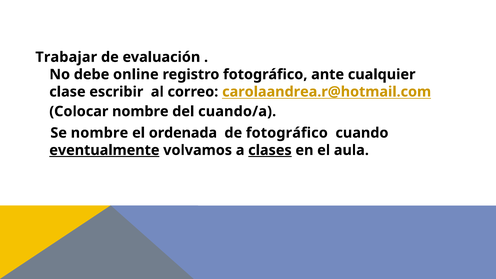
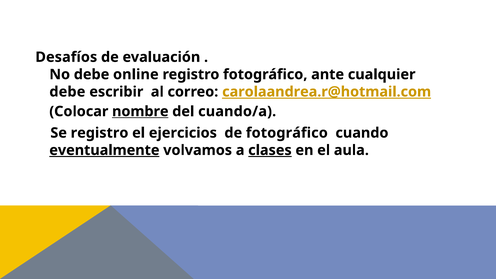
Trabajar: Trabajar -> Desafíos
clase at (67, 92): clase -> debe
carolaandrea.r@hotmail.com underline: none -> present
nombre at (140, 111) underline: none -> present
Se nombre: nombre -> registro
ordenada: ordenada -> ejercicios
